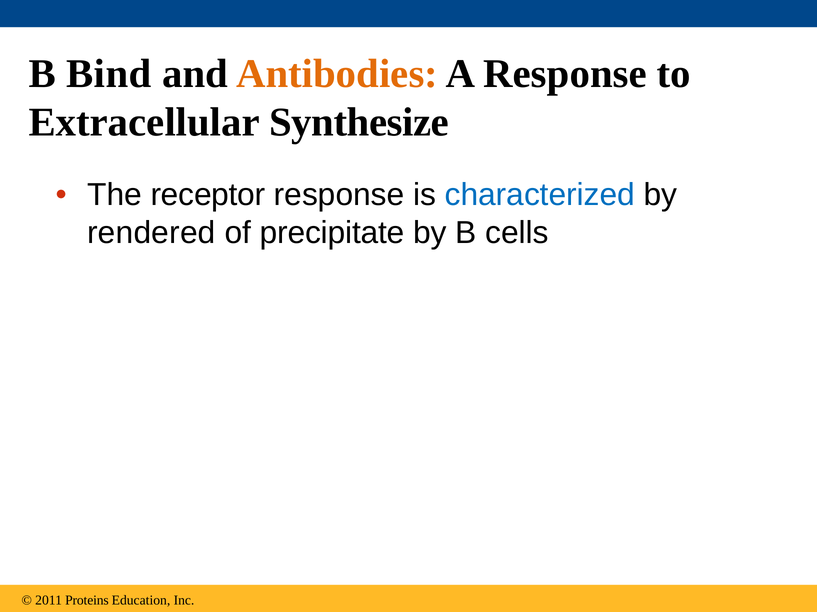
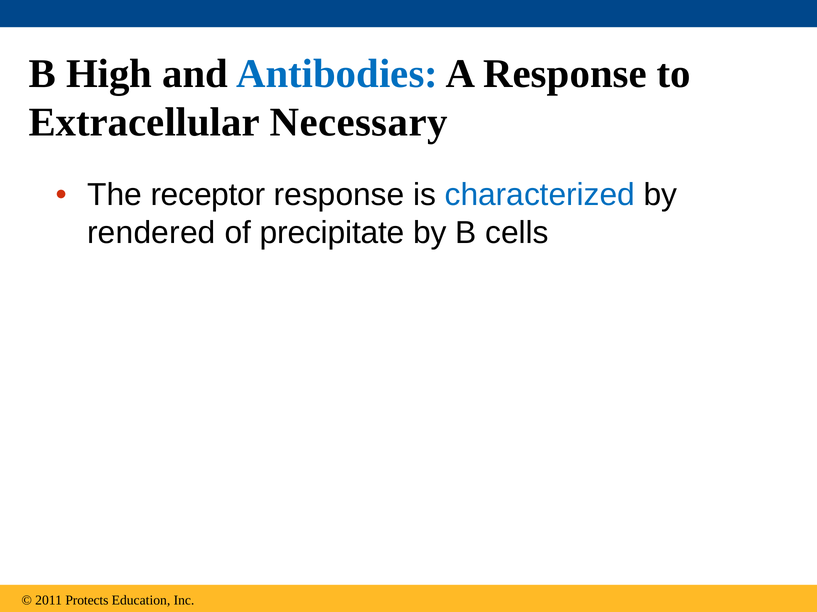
Bind: Bind -> High
Antibodies colour: orange -> blue
Synthesize: Synthesize -> Necessary
Proteins: Proteins -> Protects
